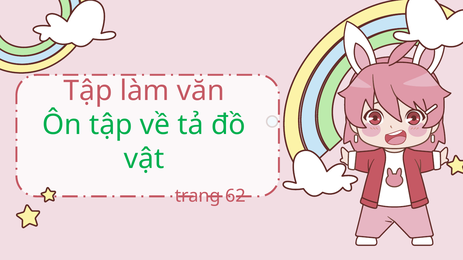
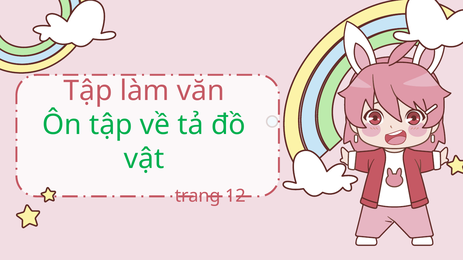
62: 62 -> 12
